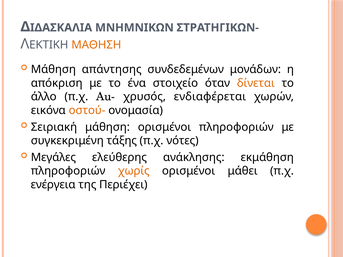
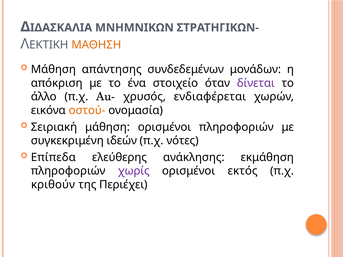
δίνεται colour: orange -> purple
τάξης: τάξης -> ιδεών
Μεγάλες: Μεγάλες -> Επίπεδα
χωρίς colour: orange -> purple
μάθει: μάθει -> εκτός
ενέργεια: ενέργεια -> κριθούν
